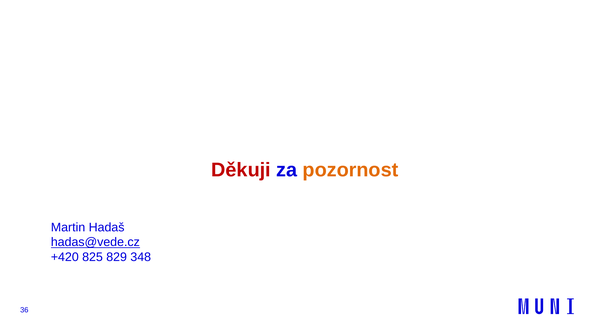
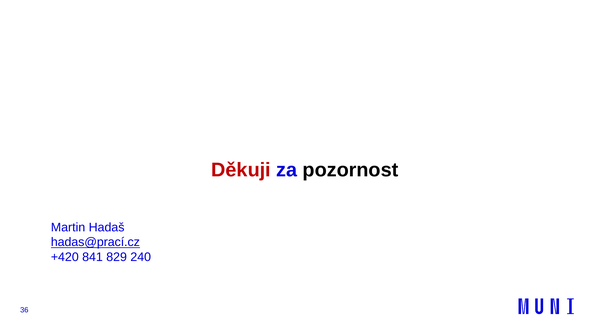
pozornost colour: orange -> black
hadas@vede.cz: hadas@vede.cz -> hadas@prací.cz
825: 825 -> 841
348: 348 -> 240
